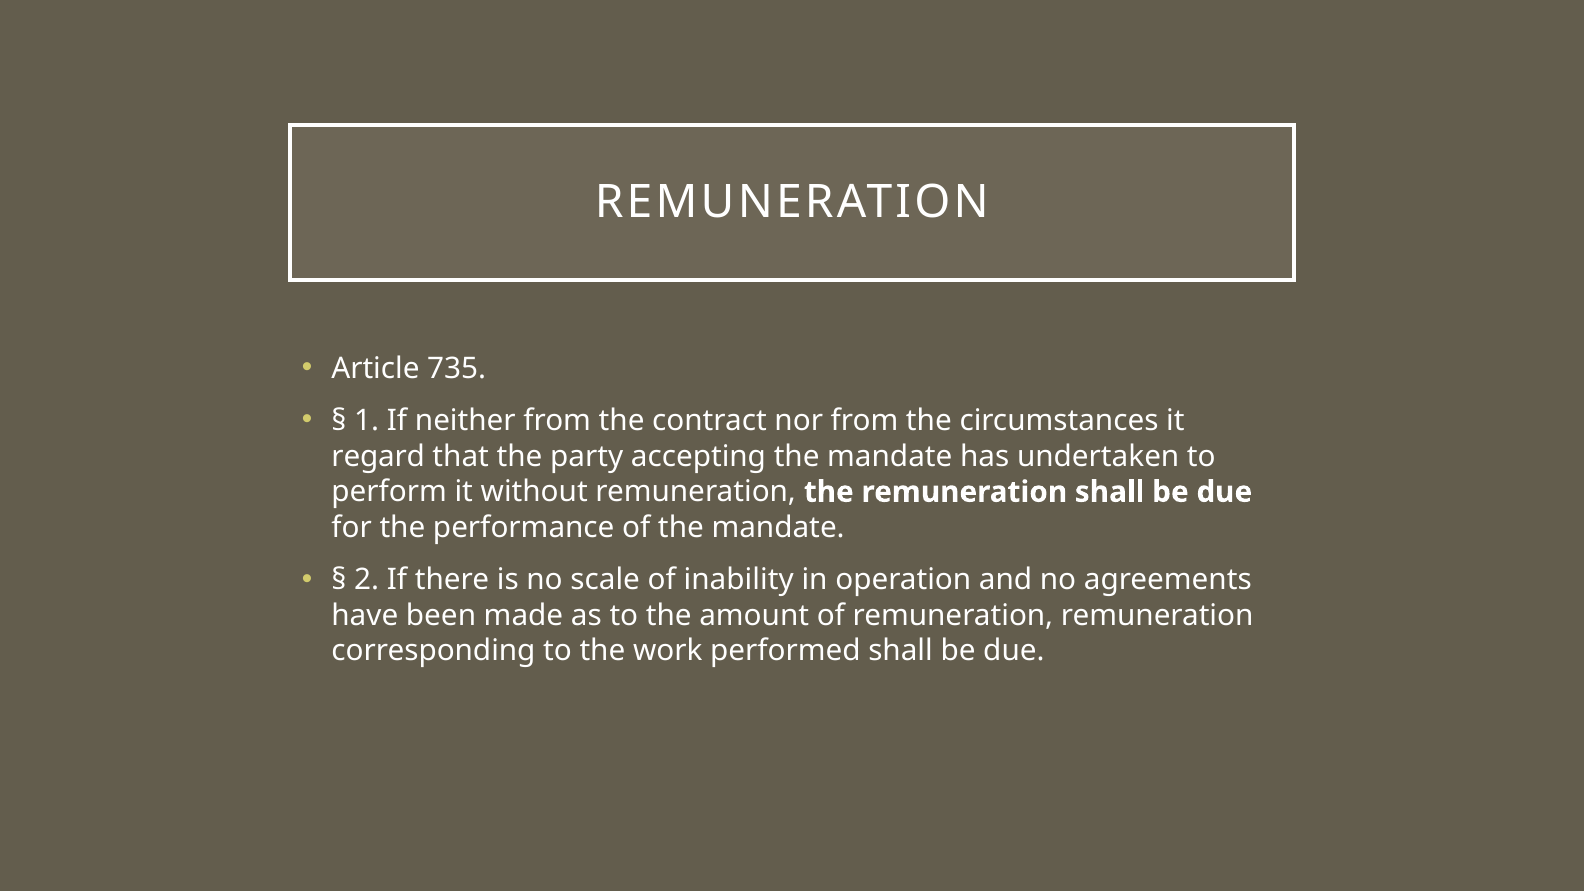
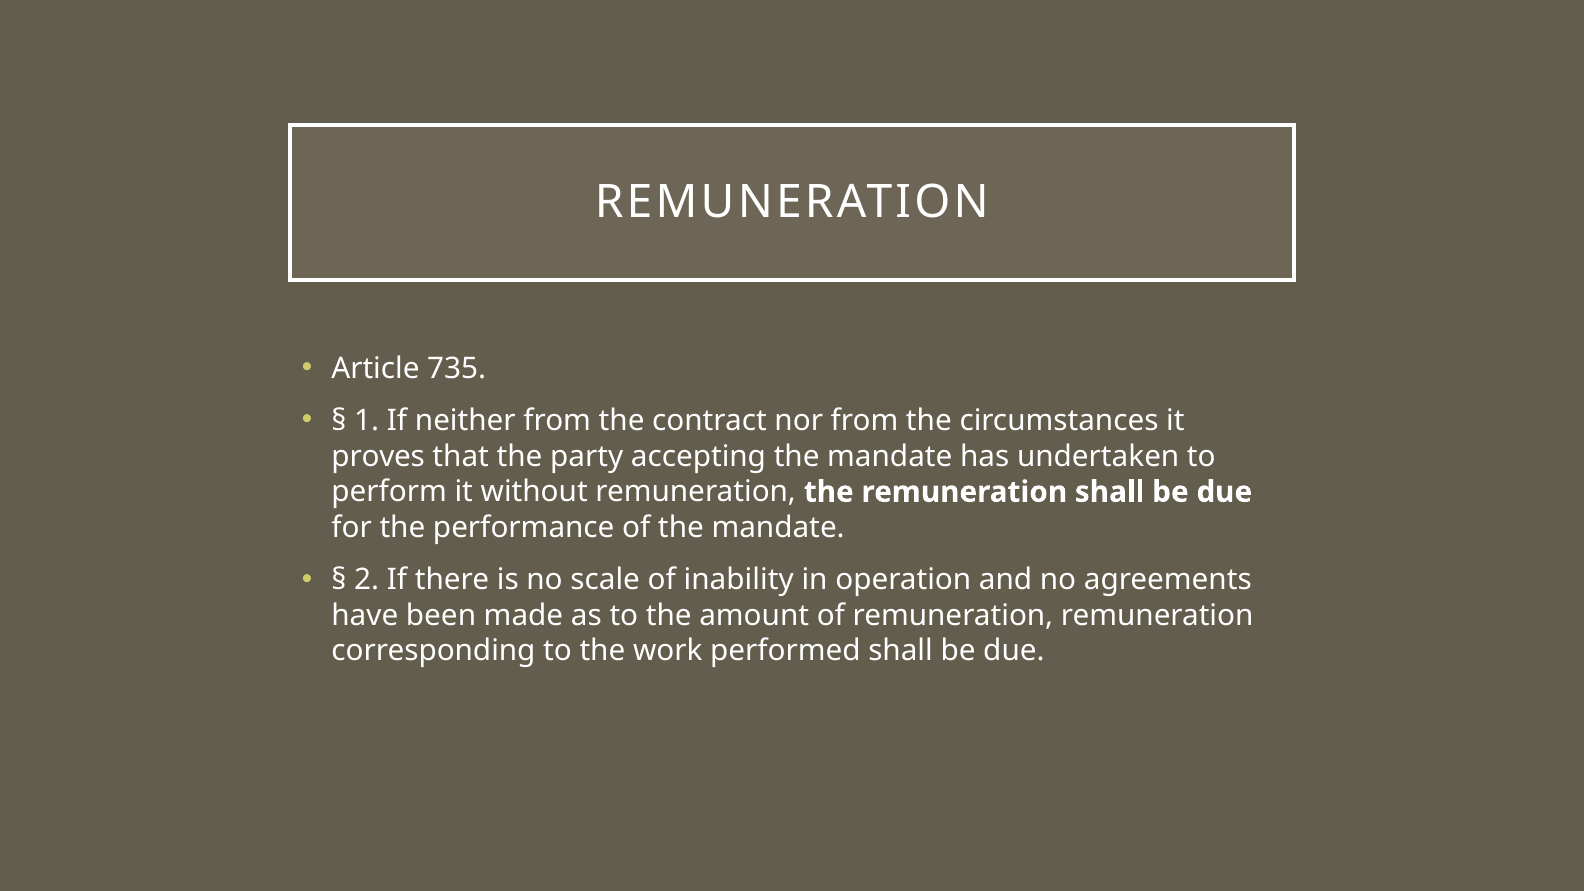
regard: regard -> proves
